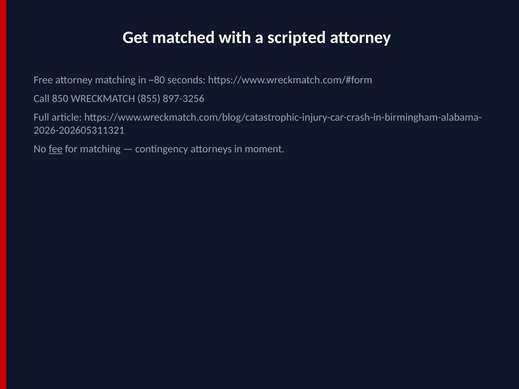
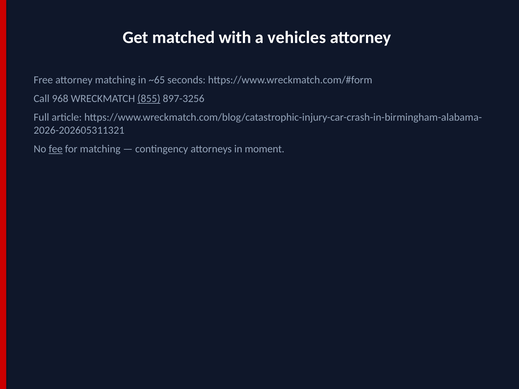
scripted: scripted -> vehicles
~80: ~80 -> ~65
850: 850 -> 968
855 underline: none -> present
